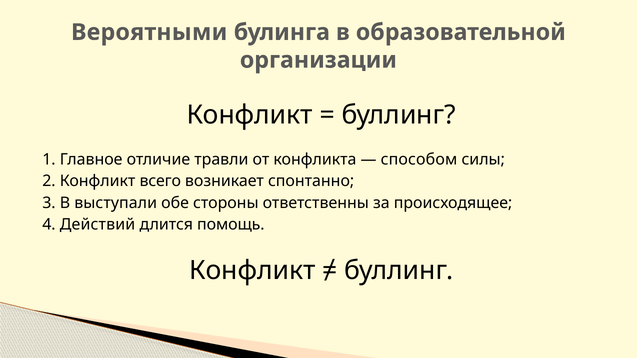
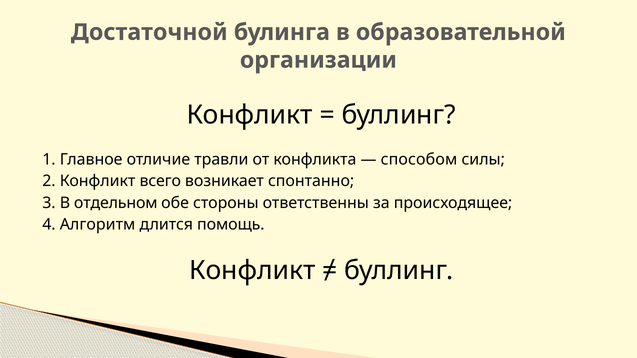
Вероятными: Вероятными -> Достаточной
выступали: выступали -> отдельном
Действий: Действий -> Алгоритм
